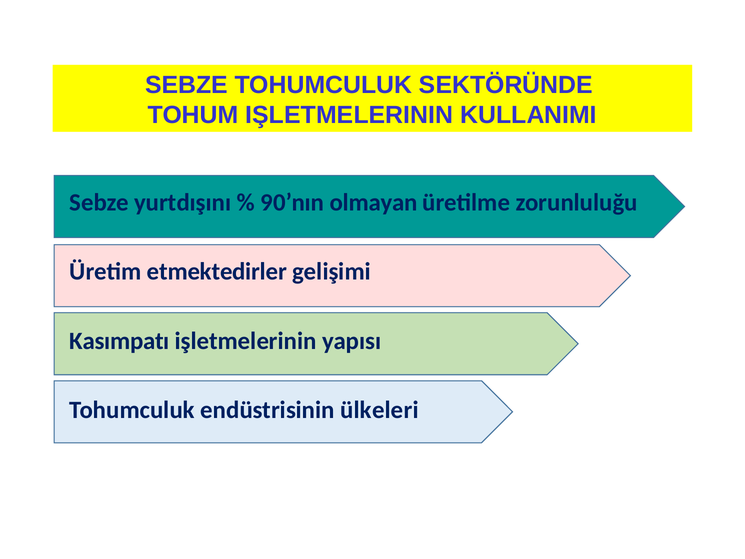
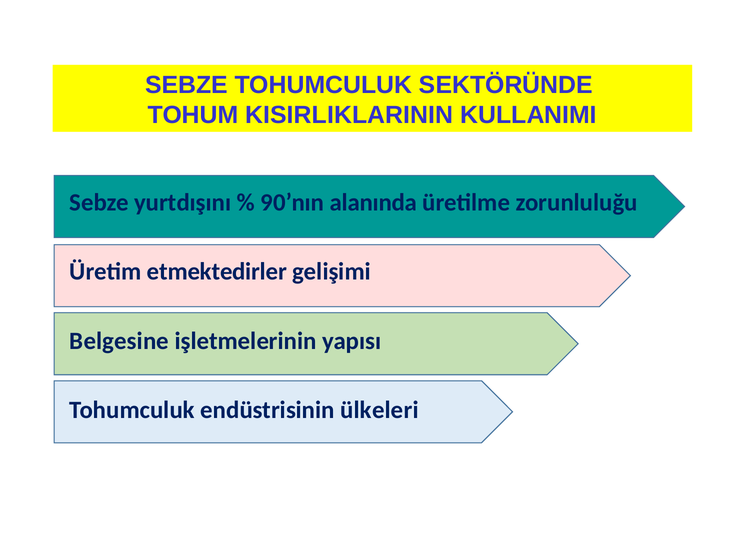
TOHUM IŞLETMELERININ: IŞLETMELERININ -> KISIRLIKLARININ
olmayan: olmayan -> alanında
Kasımpatı: Kasımpatı -> Belgesine
